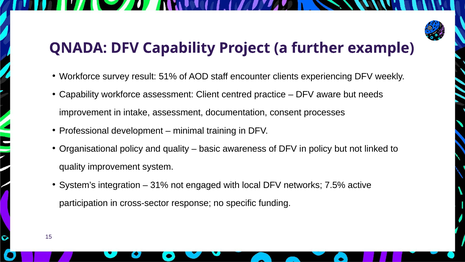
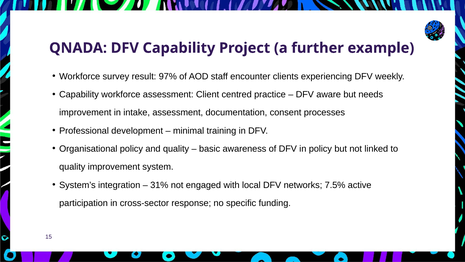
51%: 51% -> 97%
